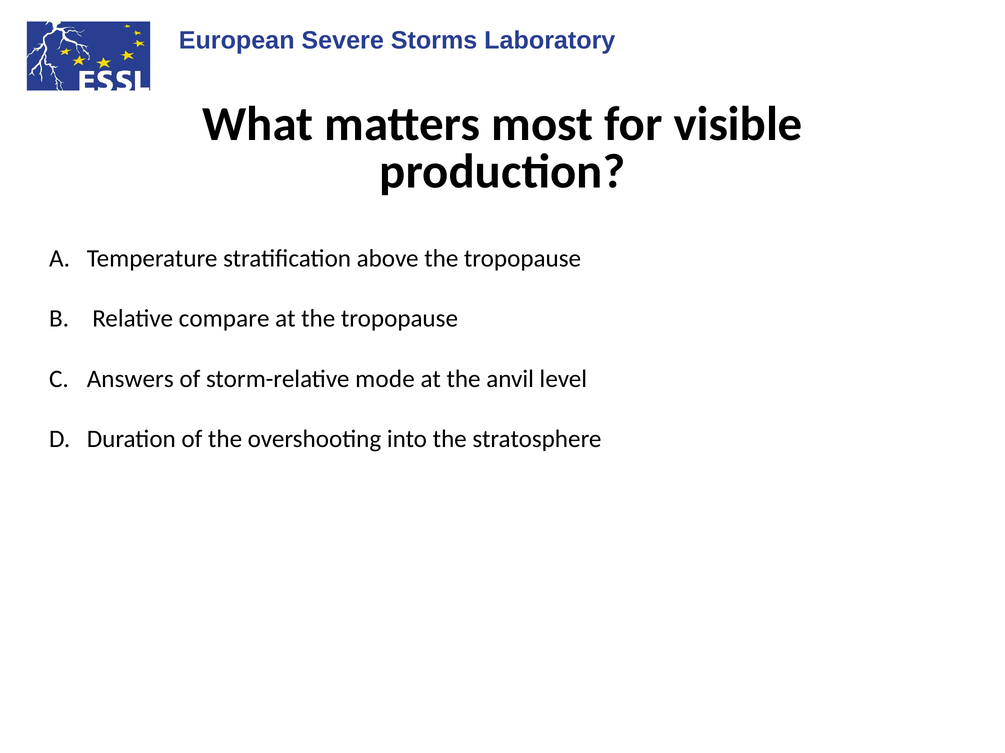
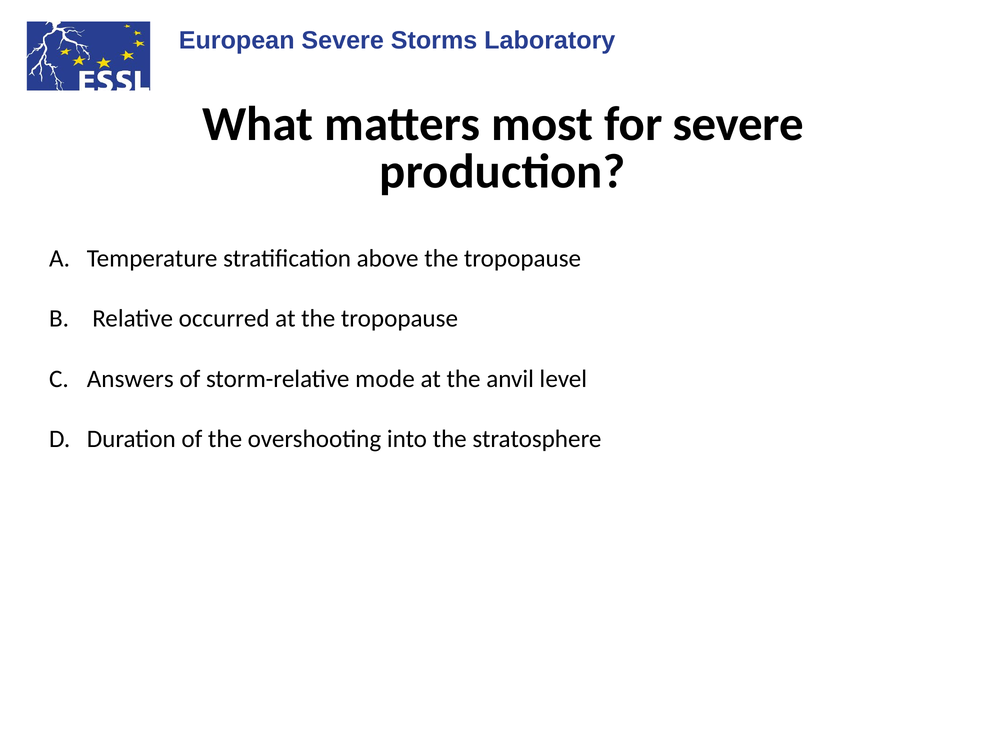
for visible: visible -> severe
compare: compare -> occurred
